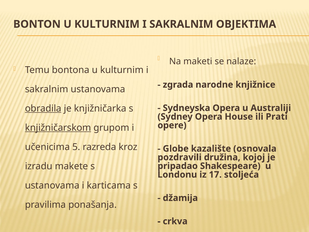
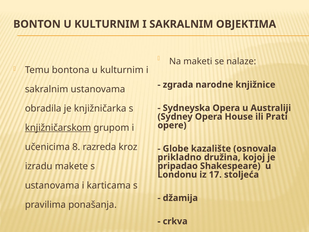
obradila underline: present -> none
5: 5 -> 8
pozdravili: pozdravili -> prikladno
